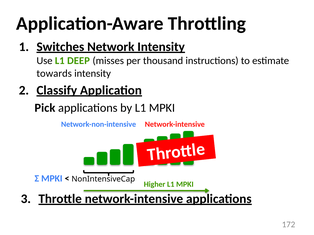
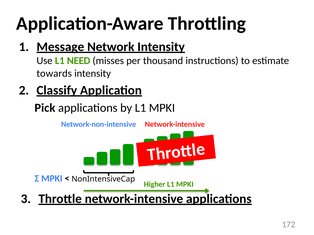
Switches: Switches -> Message
DEEP: DEEP -> NEED
